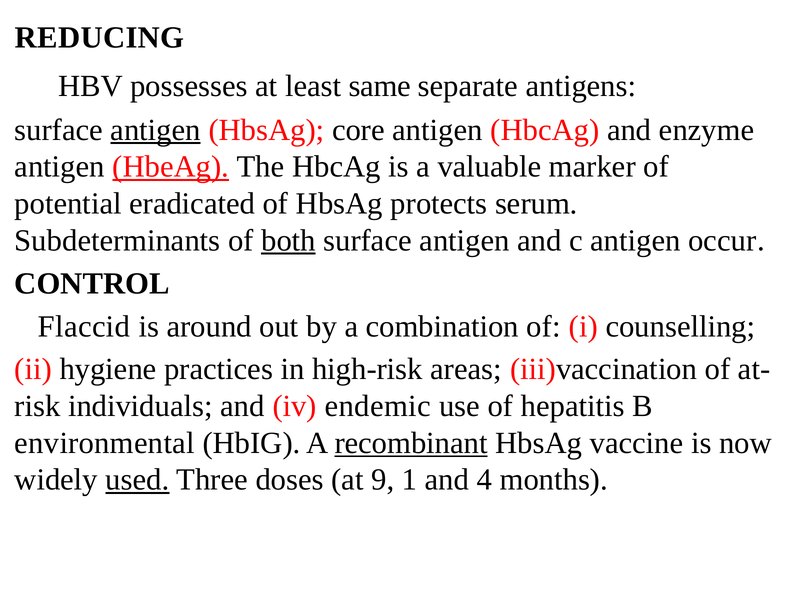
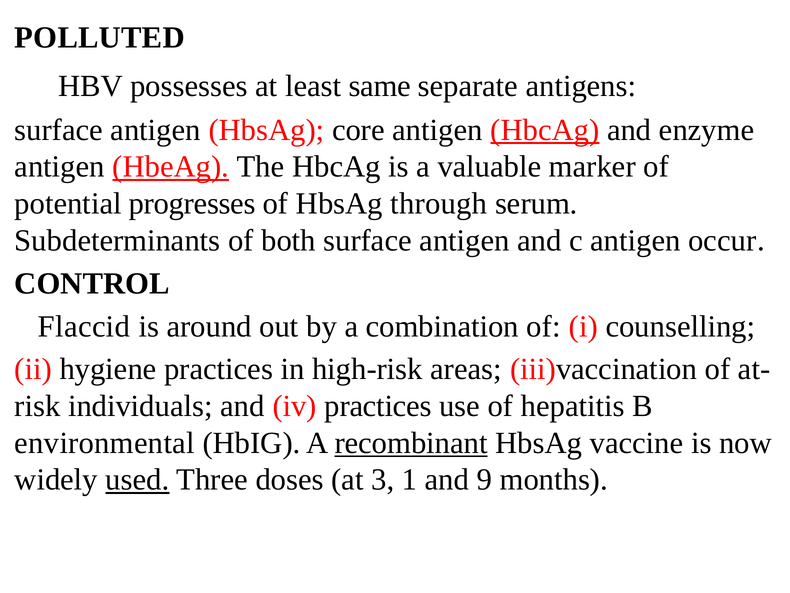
REDUCING: REDUCING -> POLLUTED
antigen at (156, 130) underline: present -> none
HbcAg at (545, 130) underline: none -> present
eradicated: eradicated -> progresses
protects: protects -> through
both underline: present -> none
iv endemic: endemic -> practices
9: 9 -> 3
4: 4 -> 9
